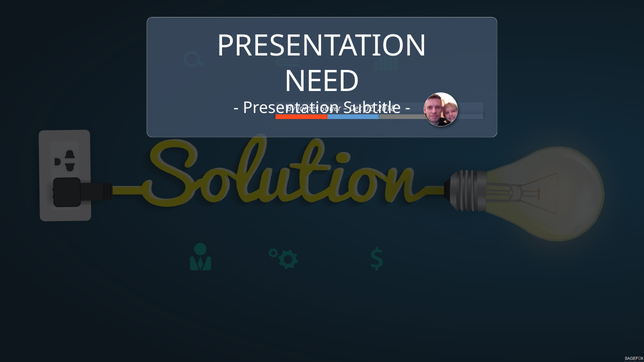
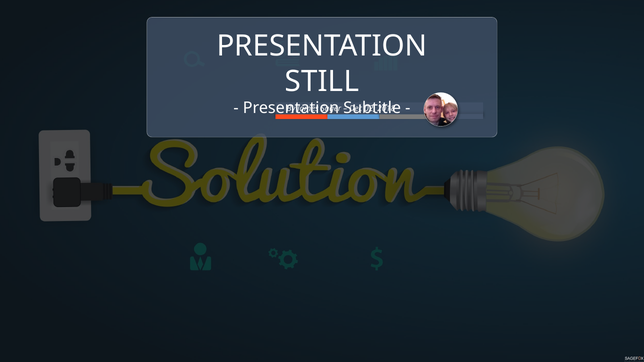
NEED: NEED -> STILL
